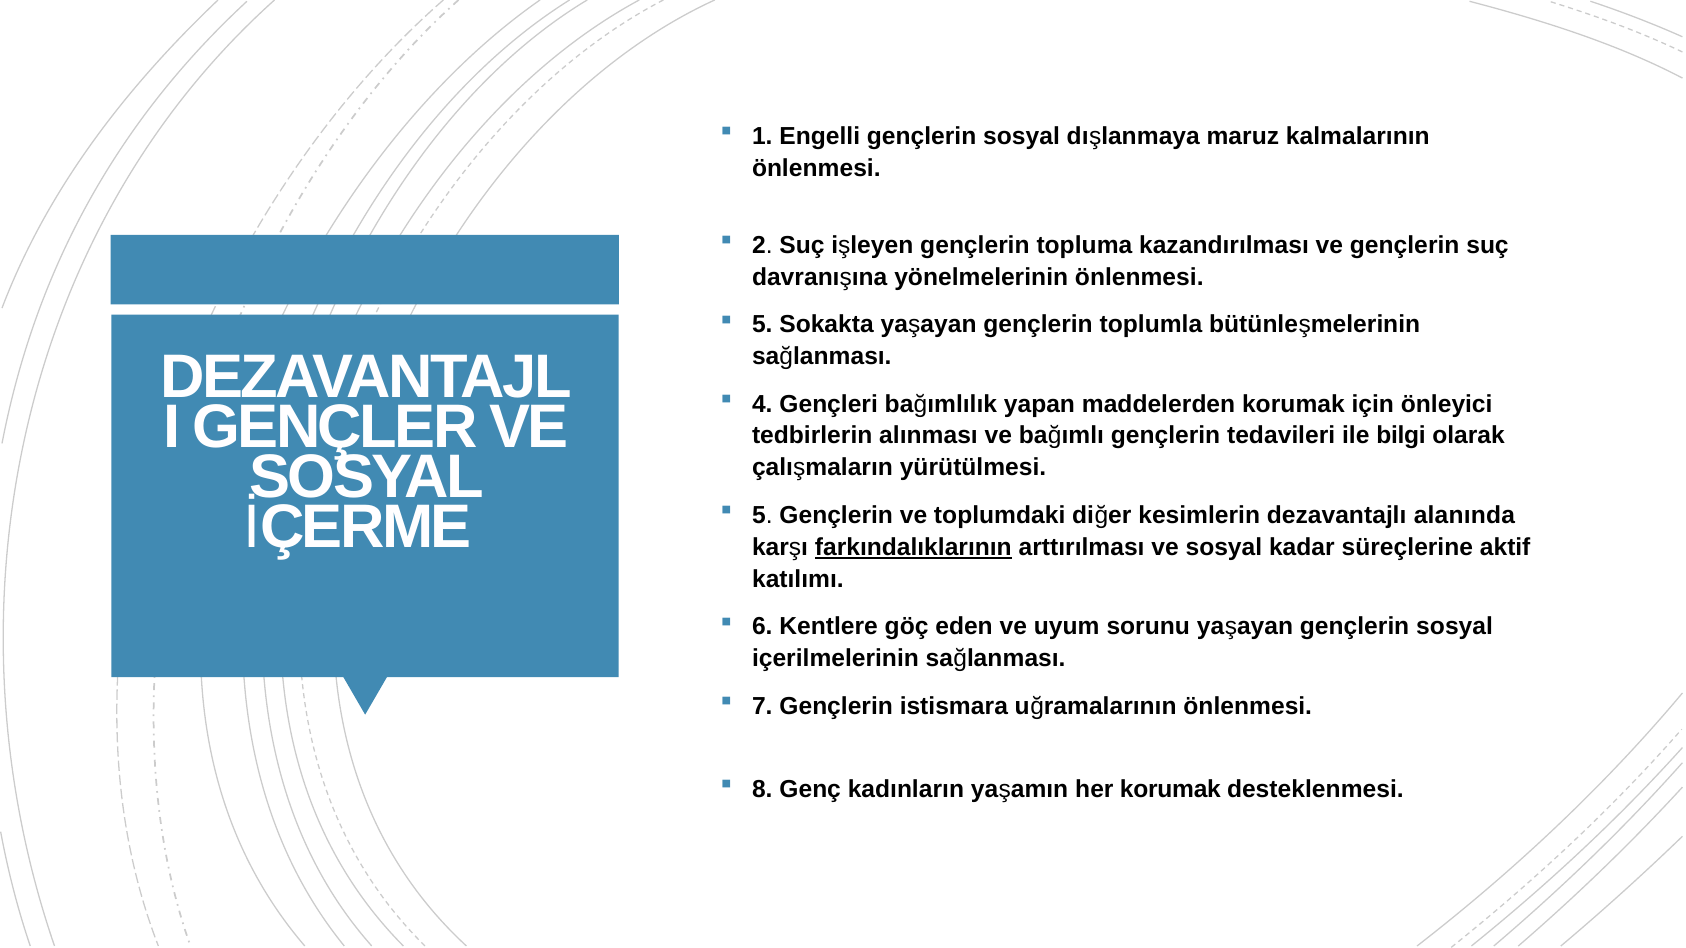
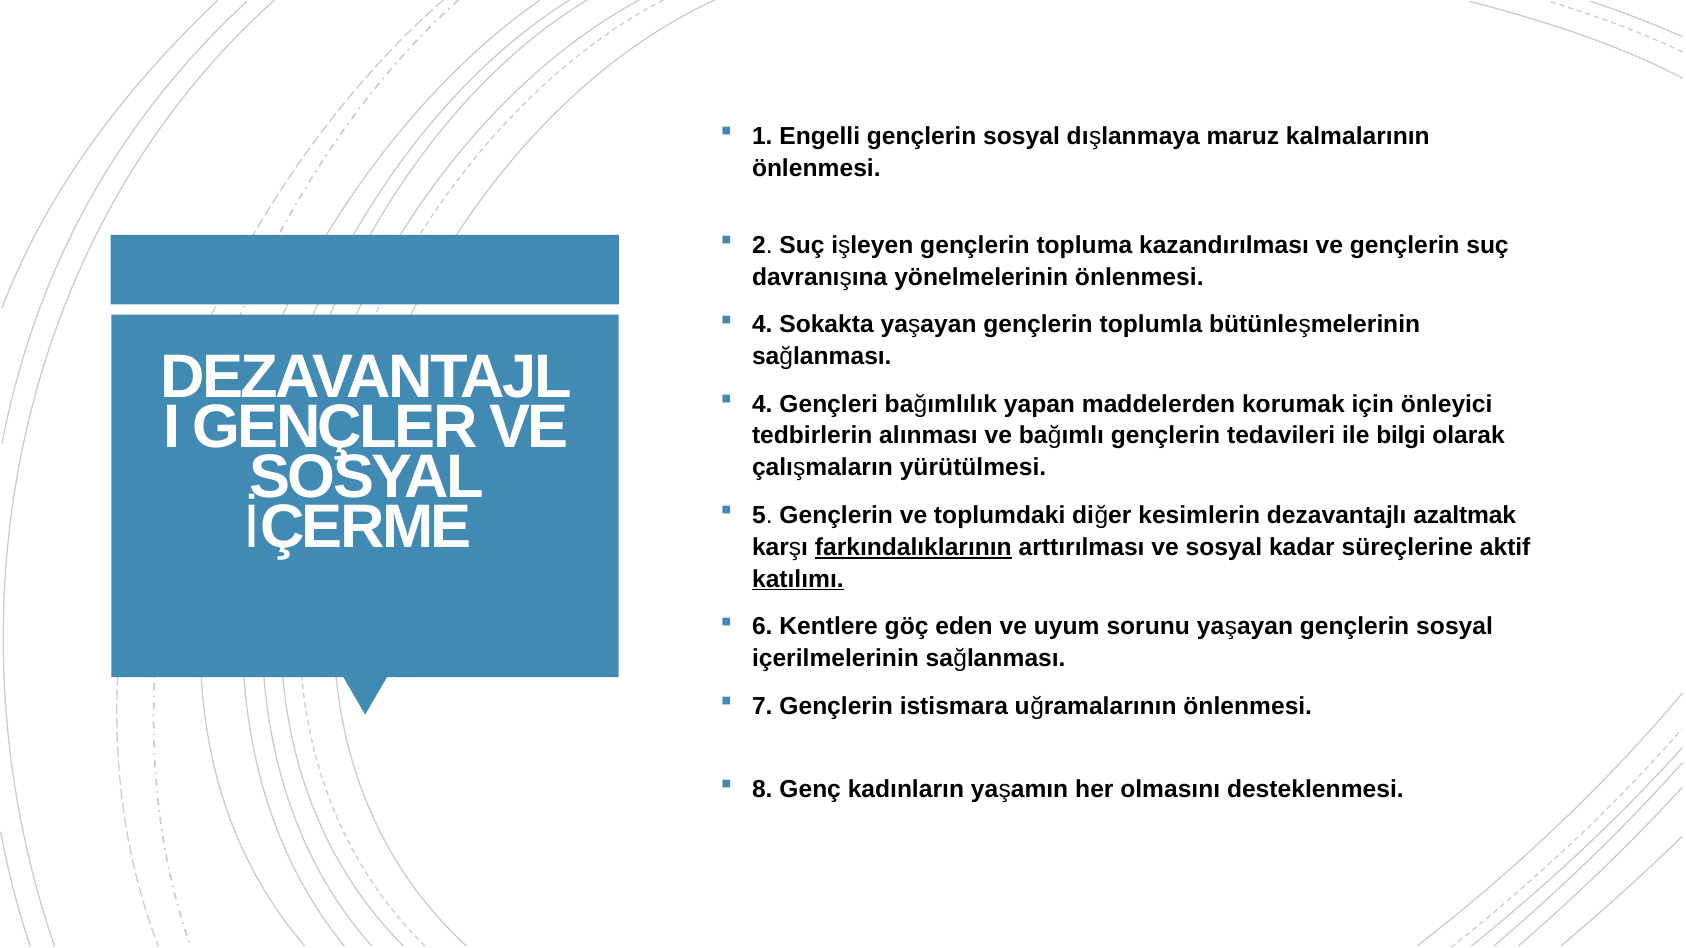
5 at (762, 325): 5 -> 4
alanında: alanında -> azaltmak
katılımı underline: none -> present
her korumak: korumak -> olmasını
